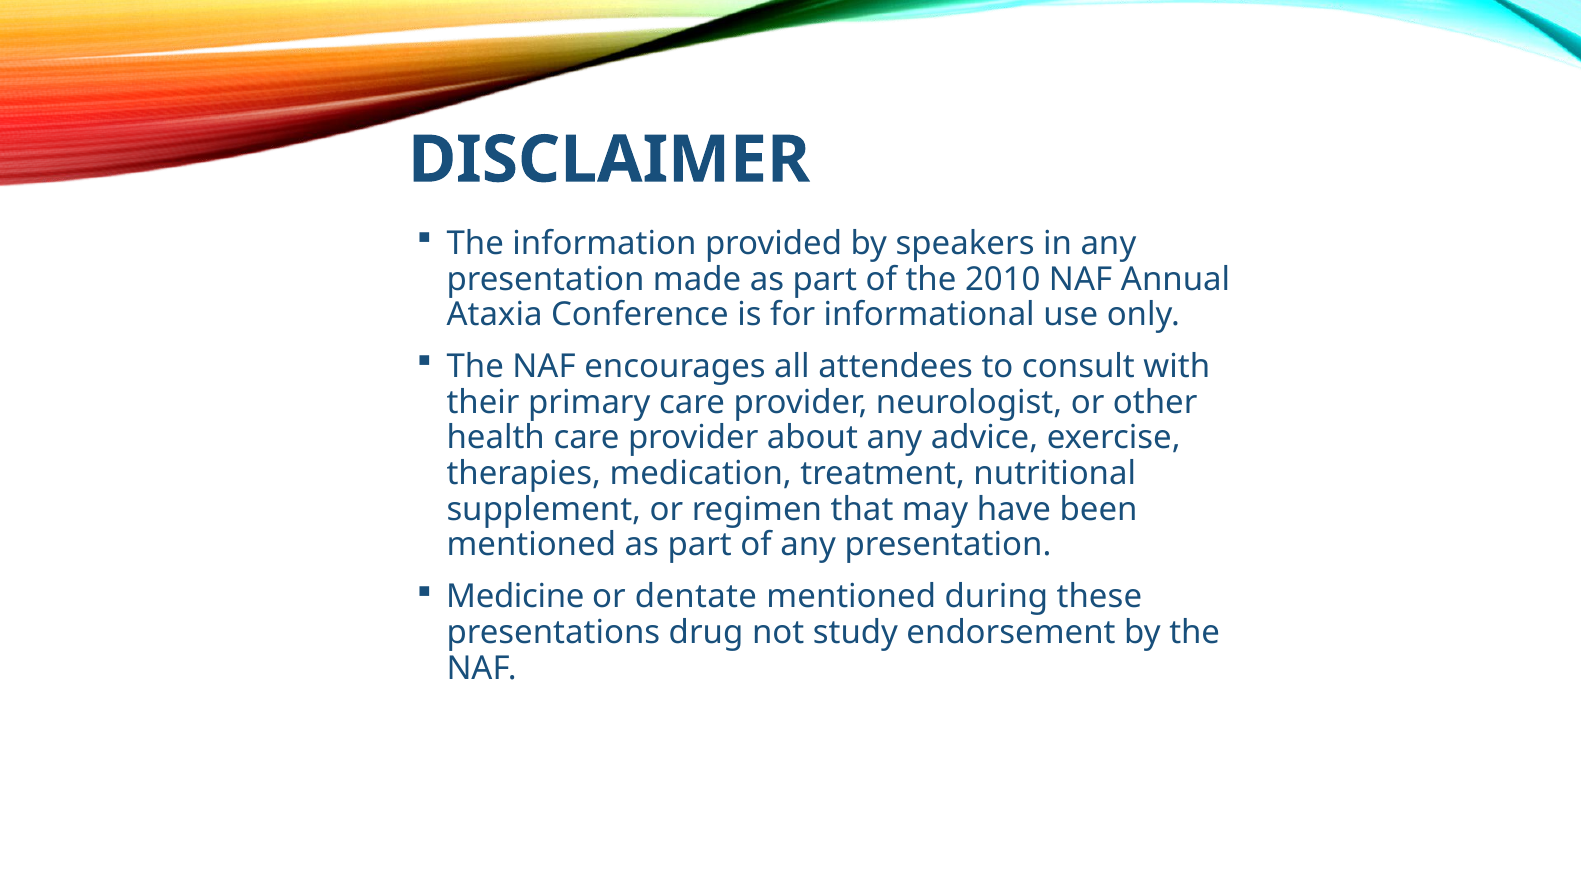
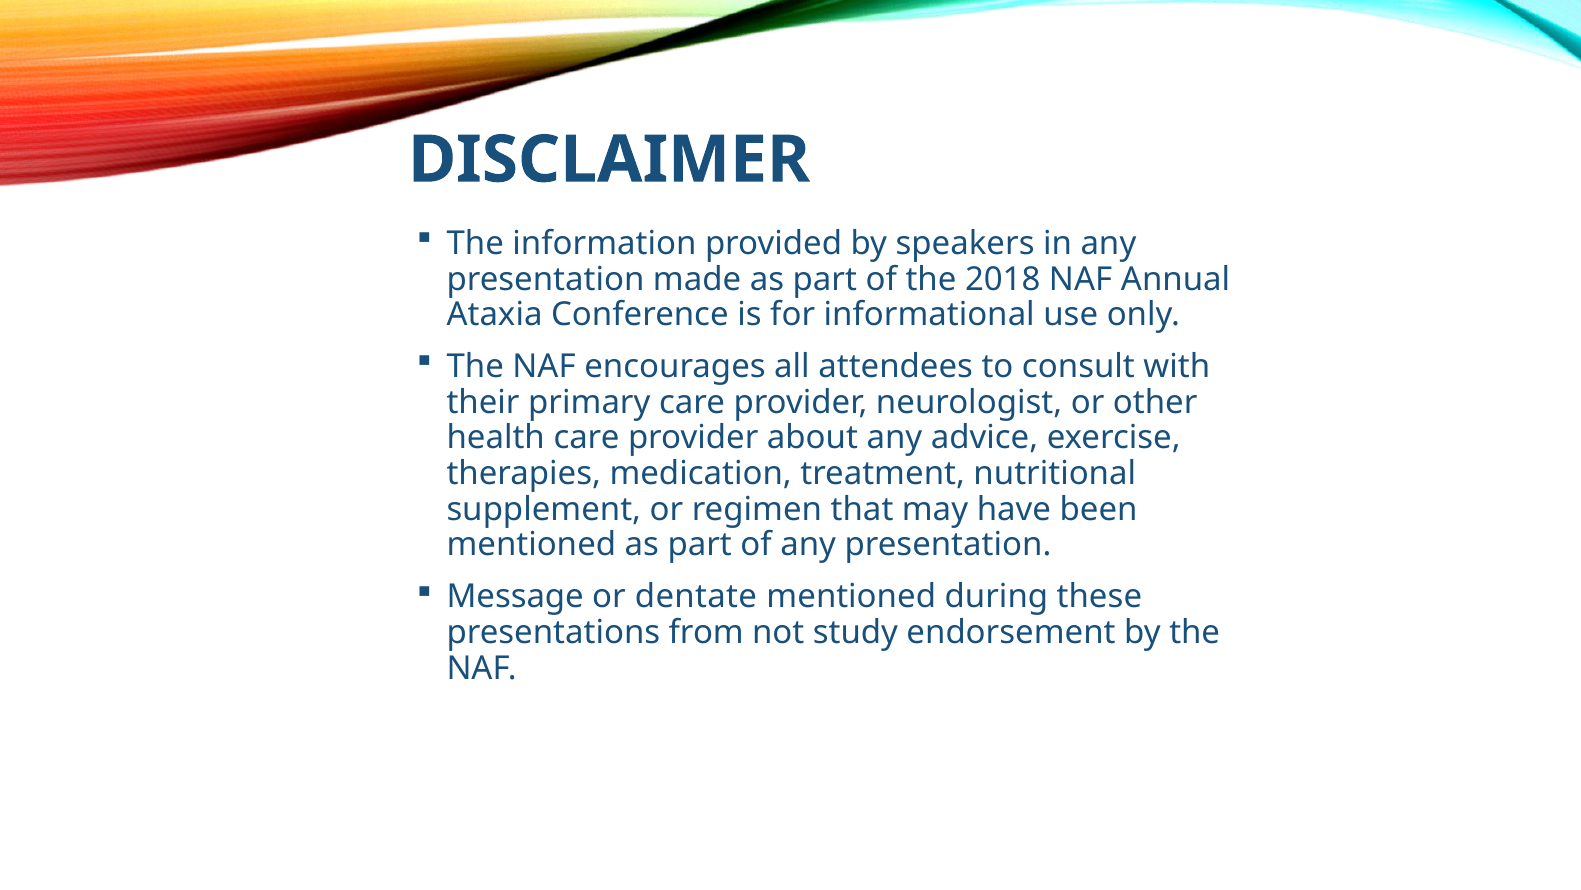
2010: 2010 -> 2018
Medicine: Medicine -> Message
drug: drug -> from
